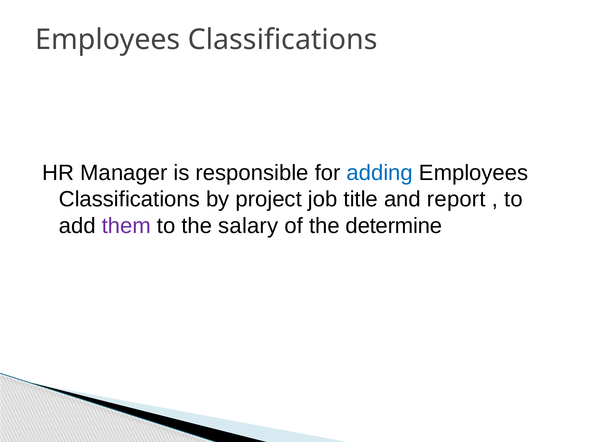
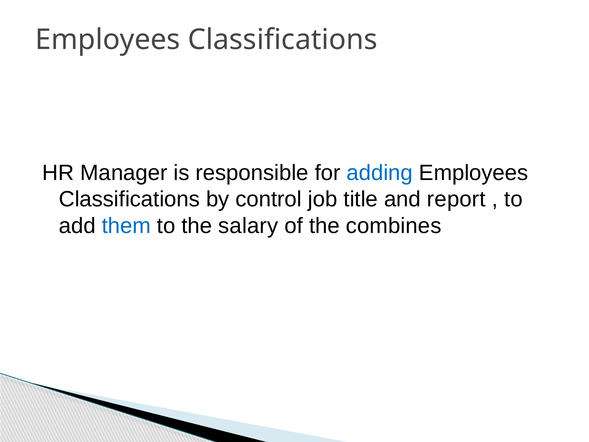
project: project -> control
them colour: purple -> blue
determine: determine -> combines
